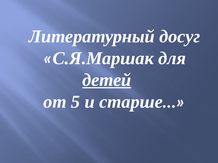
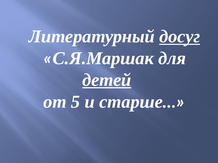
досуг underline: none -> present
